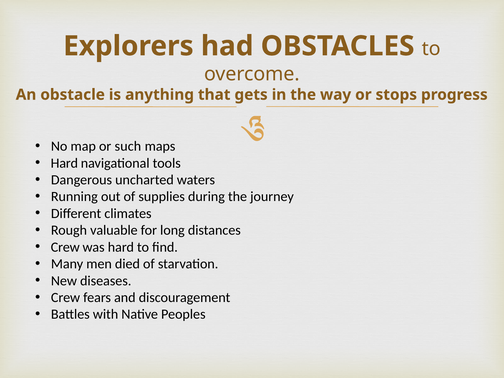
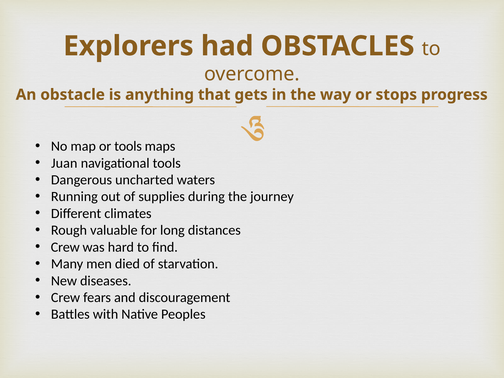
or such: such -> tools
Hard at (64, 163): Hard -> Juan
